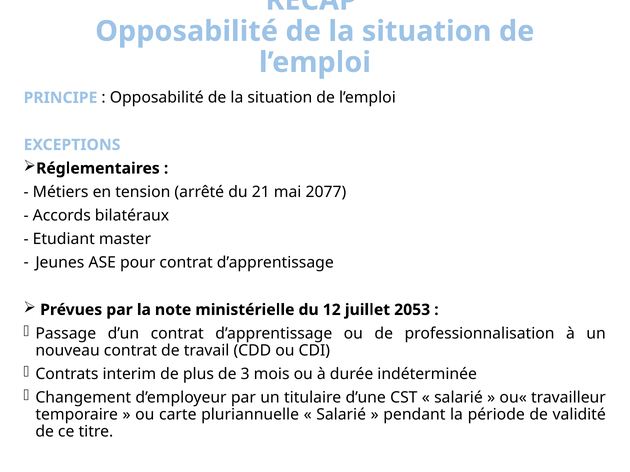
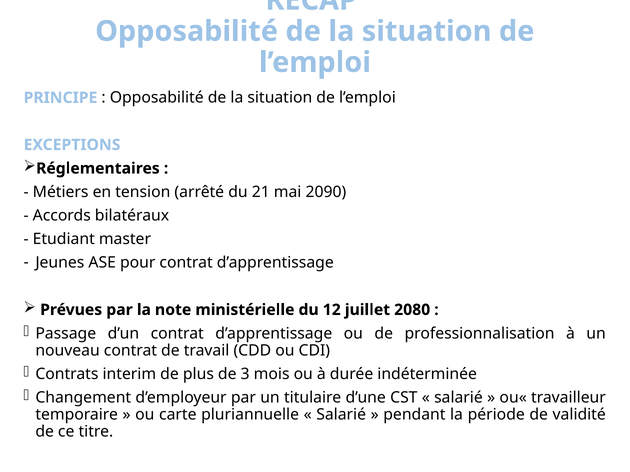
2077: 2077 -> 2090
2053: 2053 -> 2080
